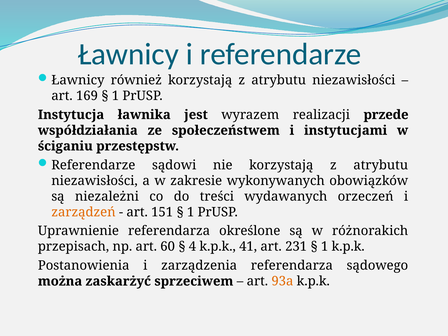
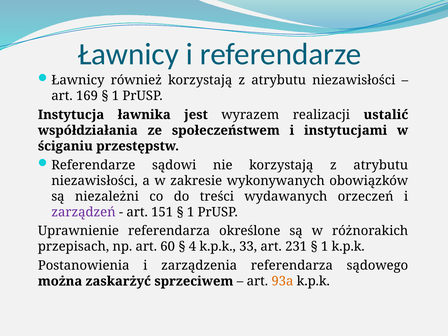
przede: przede -> ustalić
zarządzeń colour: orange -> purple
41: 41 -> 33
